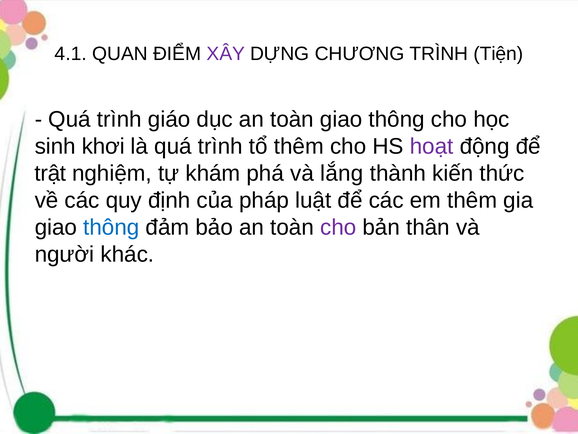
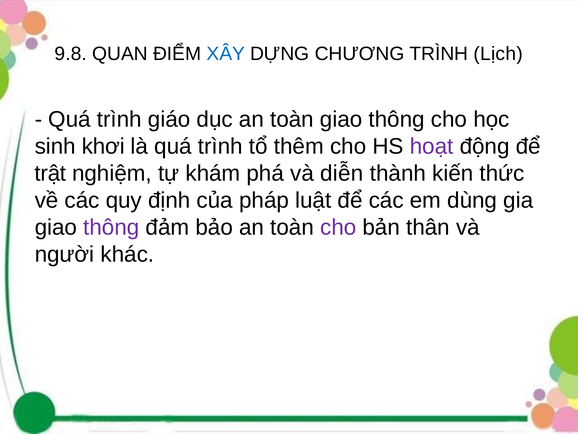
4.1: 4.1 -> 9.8
XÂY colour: purple -> blue
Tiện: Tiện -> Lịch
lắng: lắng -> diễn
em thêm: thêm -> dùng
thông at (111, 227) colour: blue -> purple
